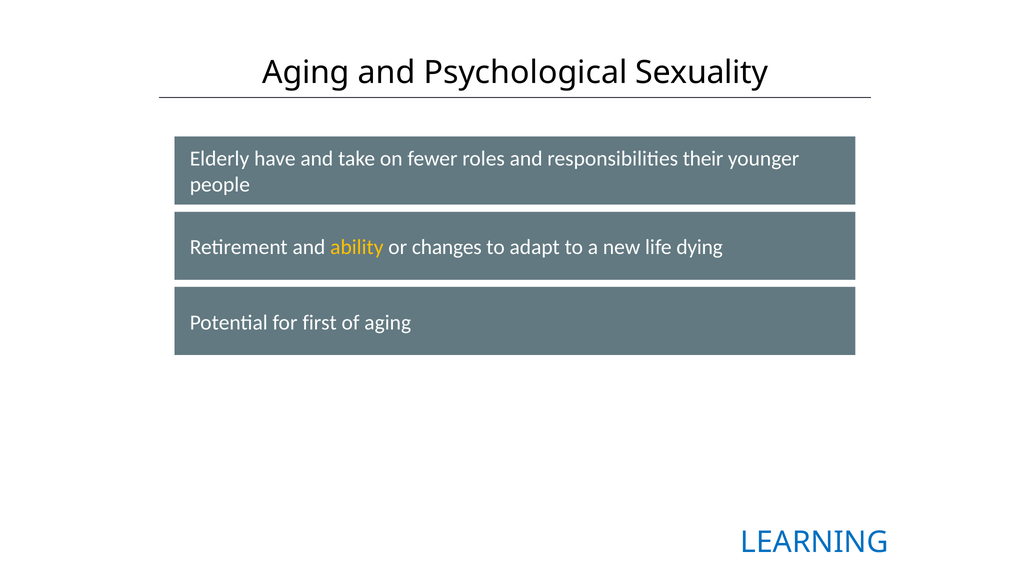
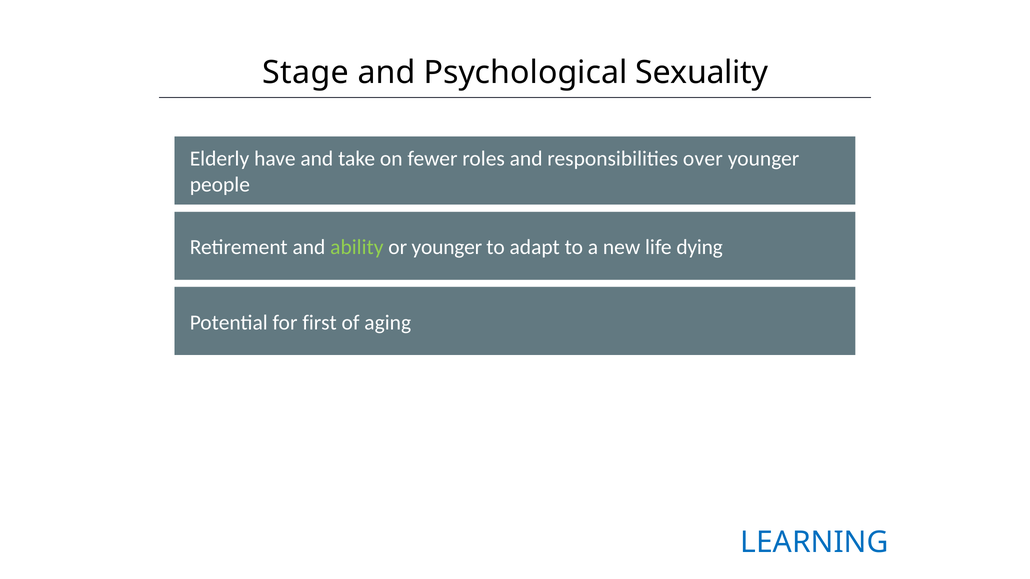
Aging at (306, 73): Aging -> Stage
their: their -> over
ability colour: yellow -> light green
or changes: changes -> younger
